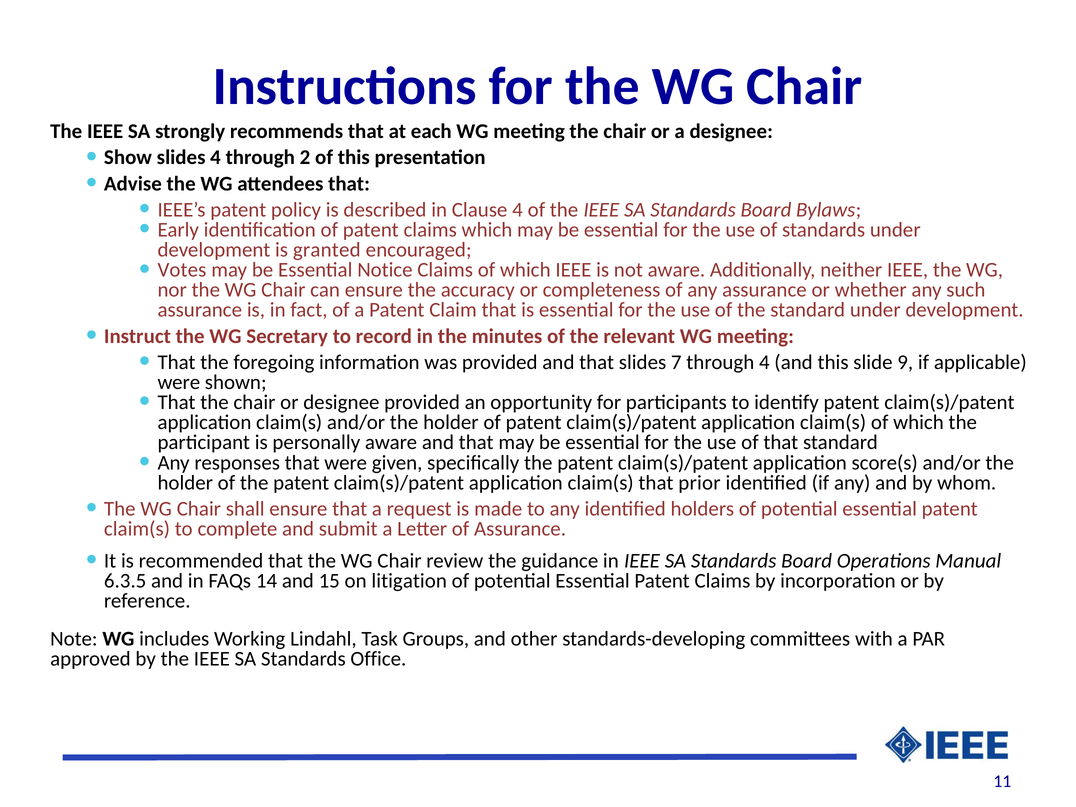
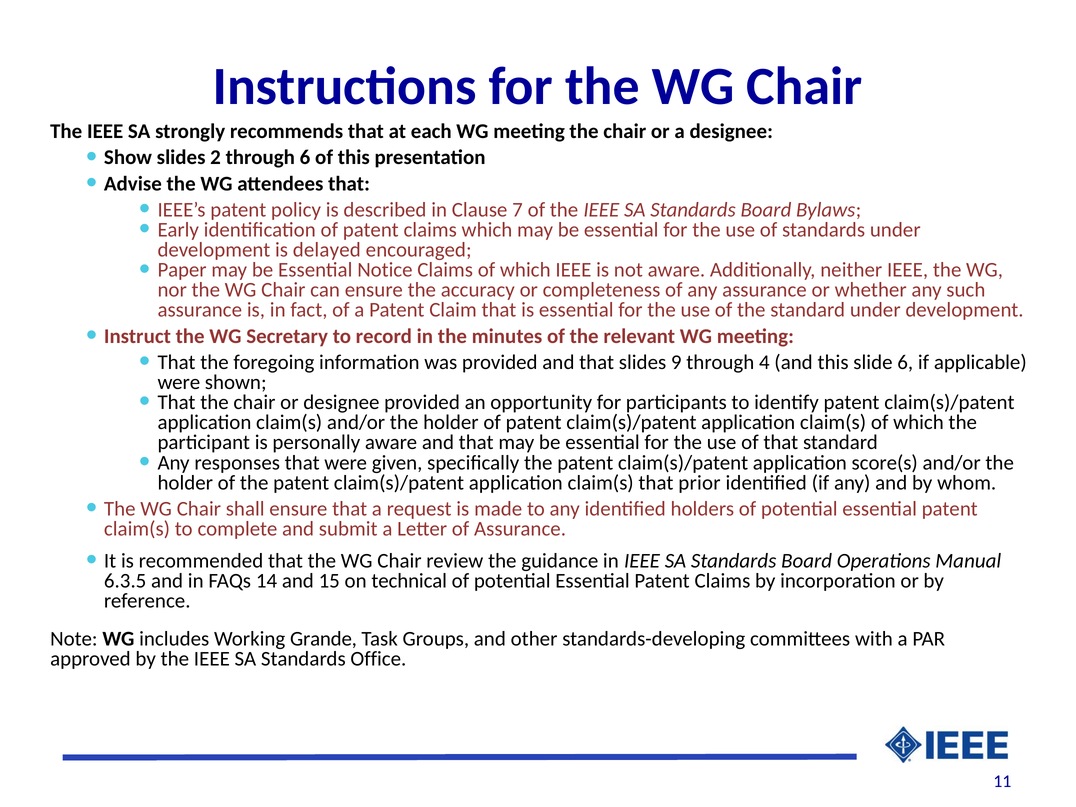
slides 4: 4 -> 2
through 2: 2 -> 6
Clause 4: 4 -> 7
granted: granted -> delayed
Votes: Votes -> Paper
7: 7 -> 9
slide 9: 9 -> 6
litigation: litigation -> technical
Lindahl: Lindahl -> Grande
